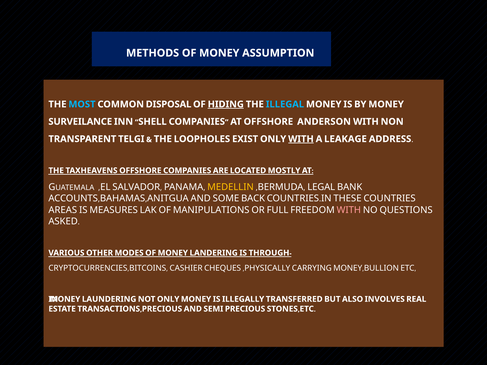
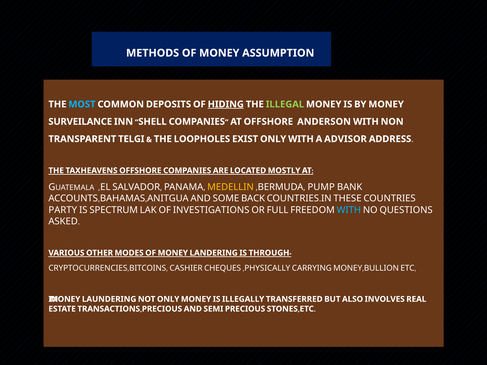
DISPOSAL: DISPOSAL -> DEPOSITS
ILLEGAL colour: light blue -> light green
WITH at (301, 139) underline: present -> none
LEAKAGE: LEAKAGE -> ADVISOR
LEGAL: LEGAL -> PUMP
AREAS: AREAS -> PARTY
MEASURES: MEASURES -> SPECTRUM
MANIPULATIONS: MANIPULATIONS -> INVESTIGATIONS
WITH at (349, 210) colour: pink -> light blue
